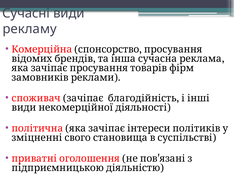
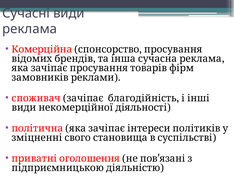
рекламу: рекламу -> реклама
